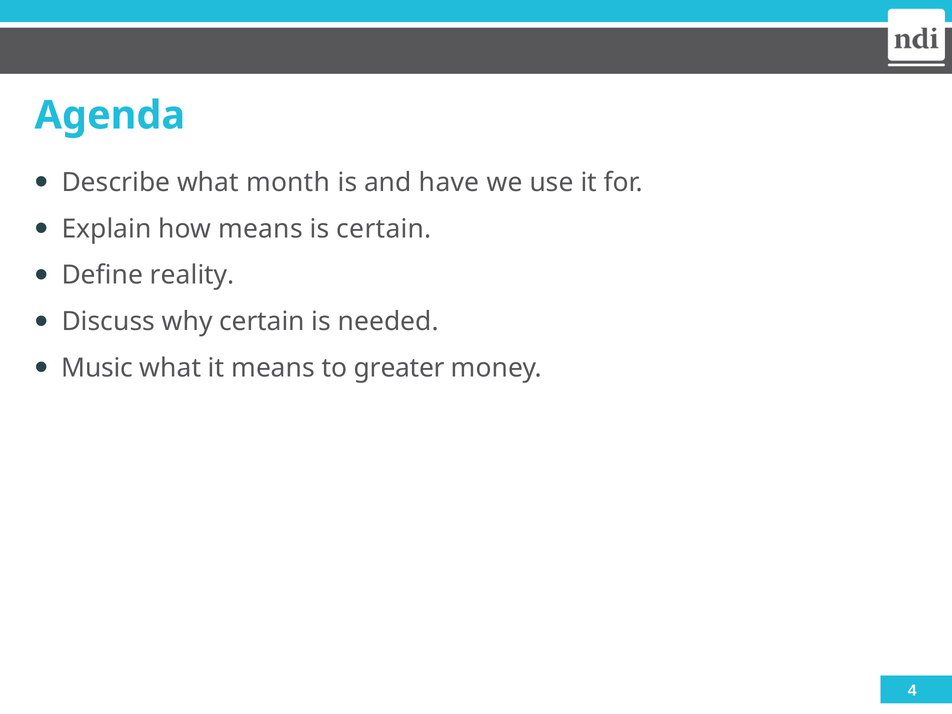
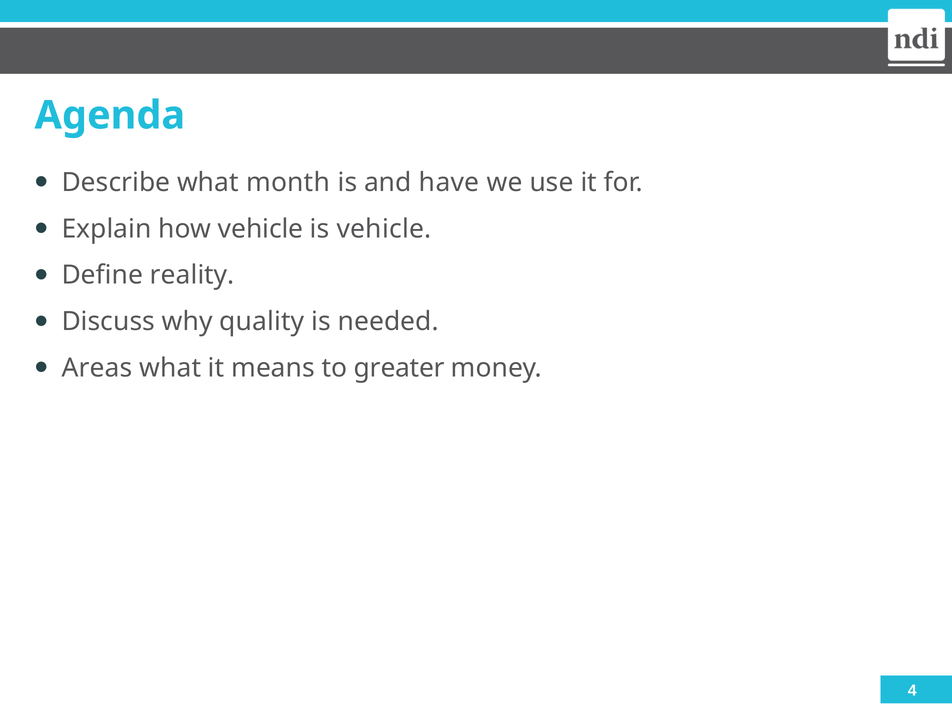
how means: means -> vehicle
is certain: certain -> vehicle
why certain: certain -> quality
Music: Music -> Areas
